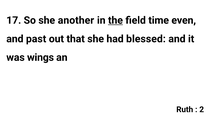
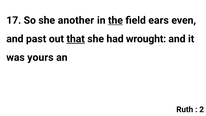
time: time -> ears
that underline: none -> present
blessed: blessed -> wrought
wings: wings -> yours
